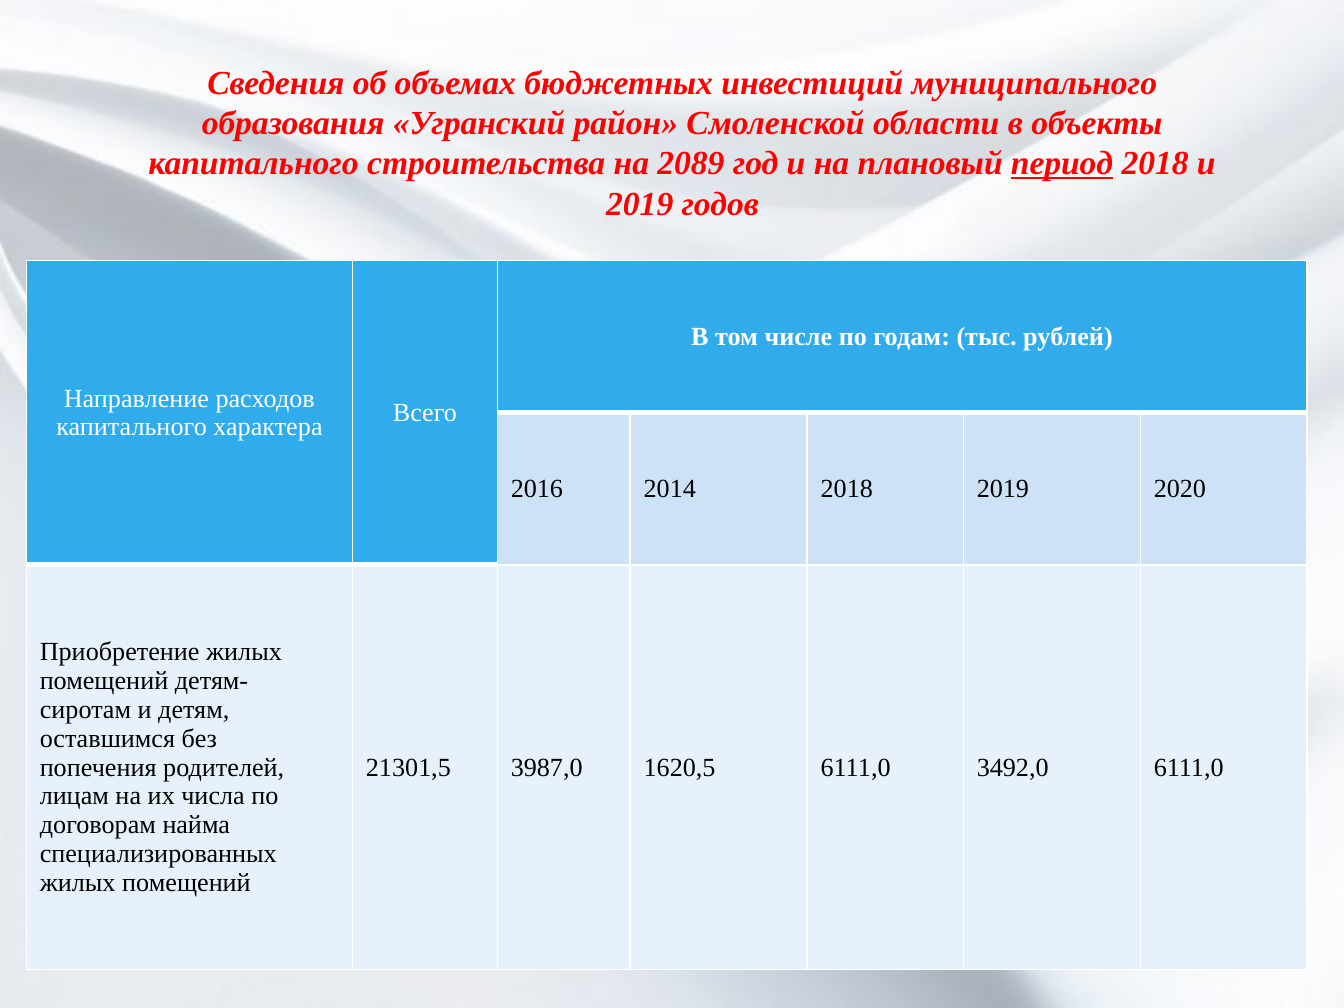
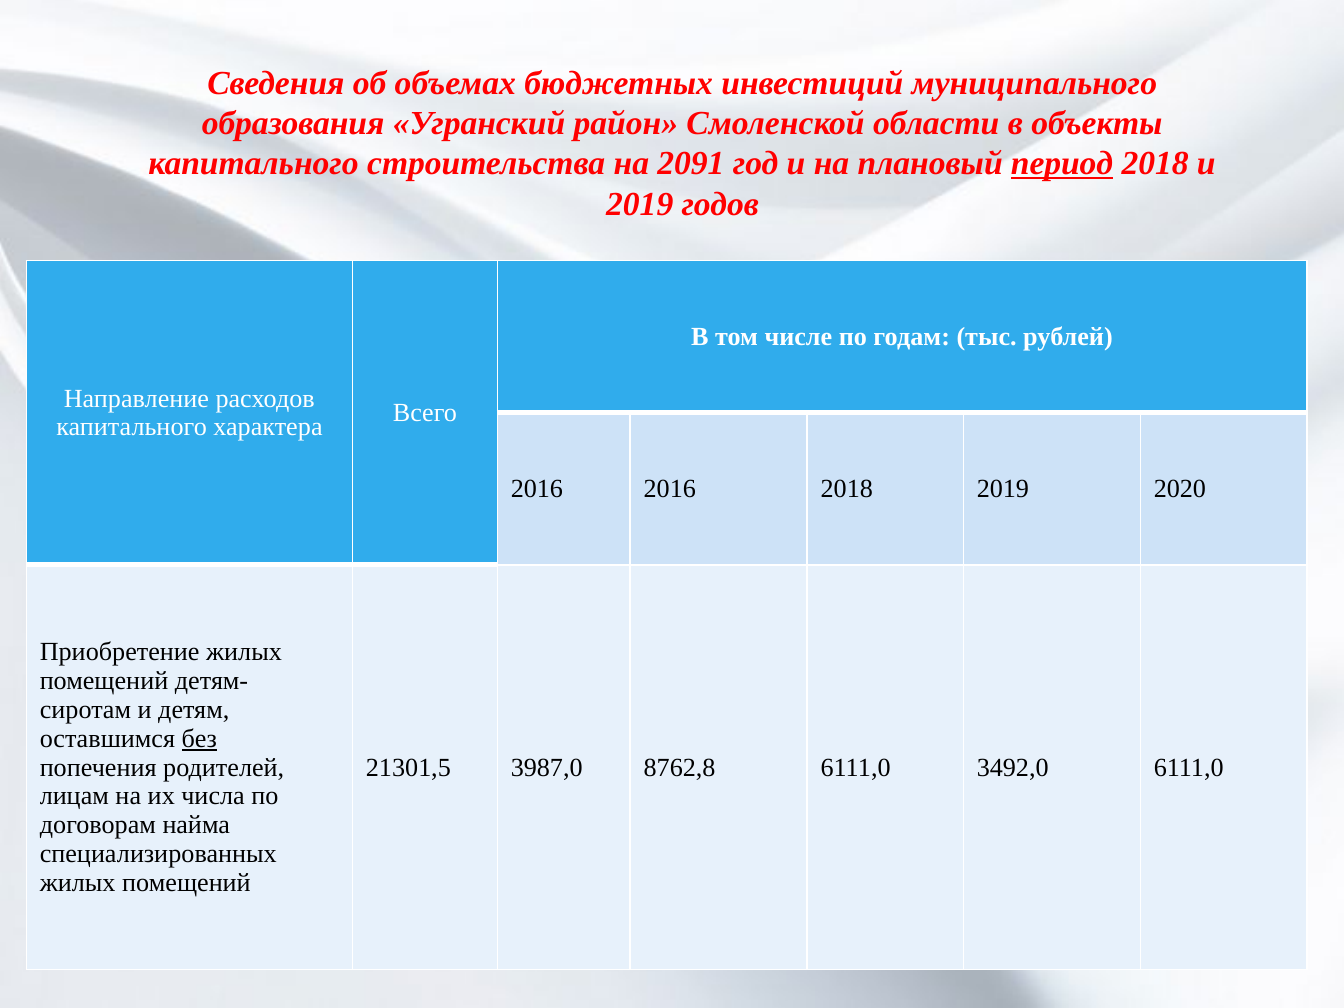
2089: 2089 -> 2091
2016 2014: 2014 -> 2016
без underline: none -> present
1620,5: 1620,5 -> 8762,8
